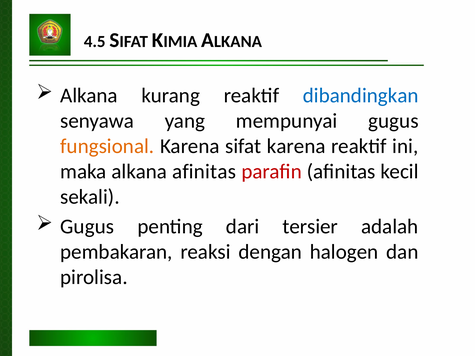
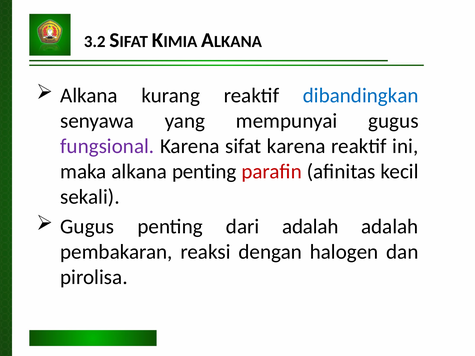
4.5: 4.5 -> 3.2
fungsional colour: orange -> purple
alkana afinitas: afinitas -> penting
dari tersier: tersier -> adalah
